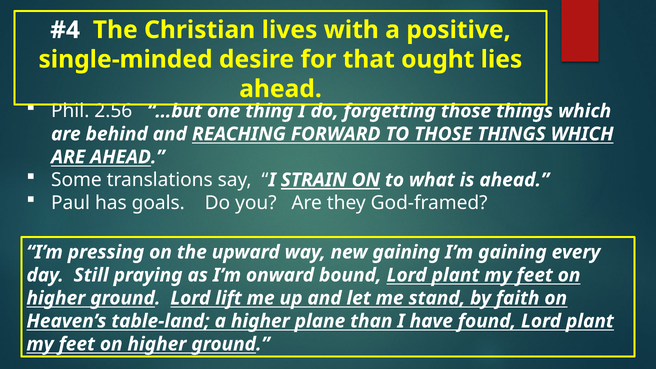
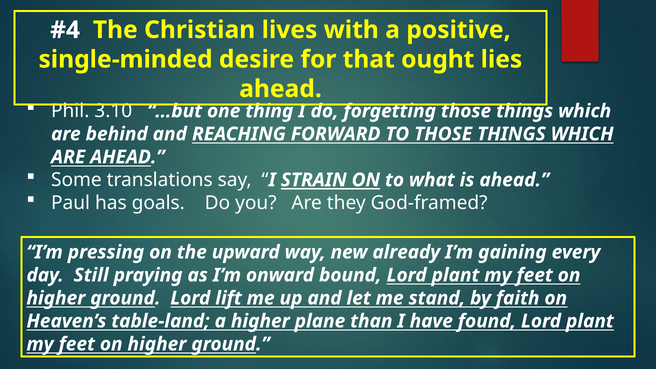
2.56: 2.56 -> 3.10
new gaining: gaining -> already
